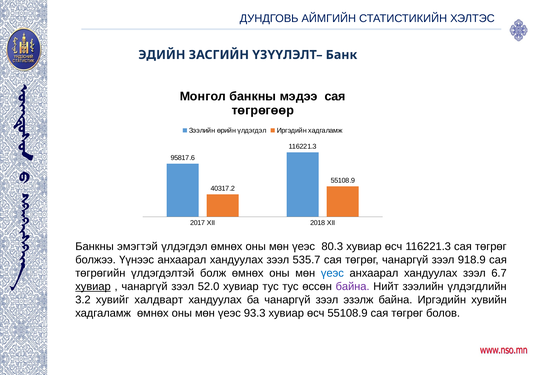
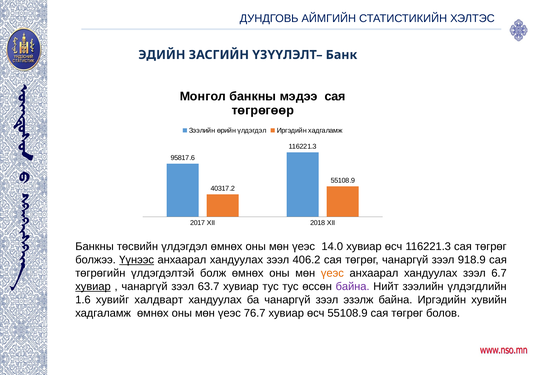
эмэгтэй: эмэгтэй -> төсвийн
80.3: 80.3 -> 14.0
Үүнээс underline: none -> present
535.7: 535.7 -> 406.2
үеэс at (332, 273) colour: blue -> orange
52.0: 52.0 -> 63.7
3.2: 3.2 -> 1.6
93.3: 93.3 -> 76.7
